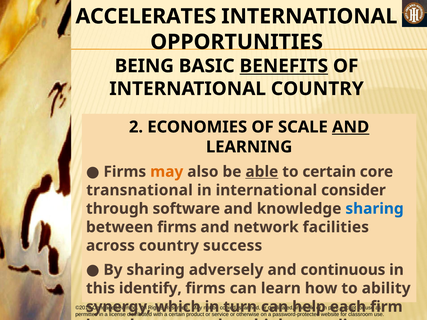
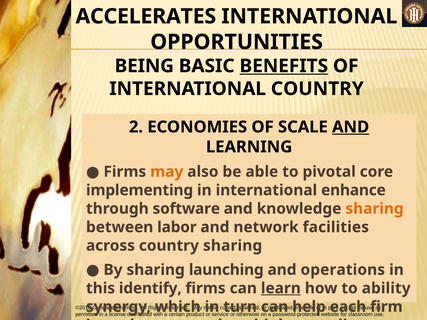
able underline: present -> none
to certain: certain -> pivotal
transnational: transnational -> implementing
consider: consider -> enhance
sharing at (375, 209) colour: blue -> orange
between firms: firms -> labor
country success: success -> sharing
adversely: adversely -> launching
continuous: continuous -> operations
learn at (281, 288) underline: none -> present
